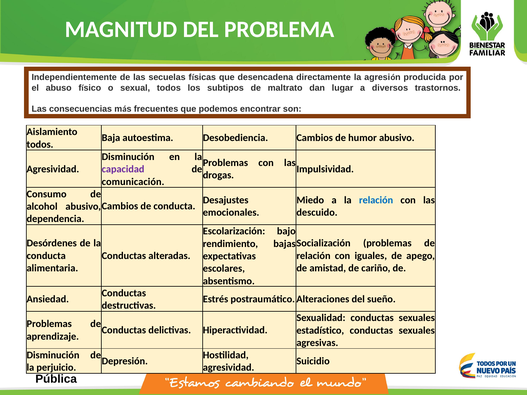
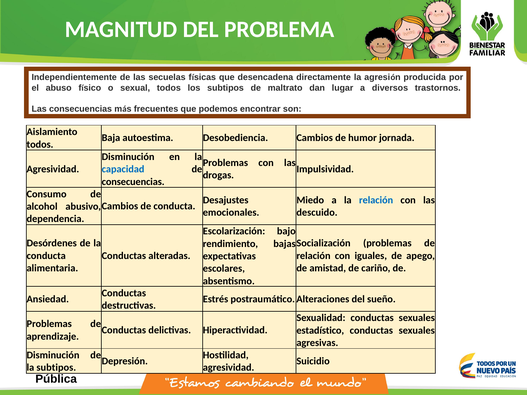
humor abusivo: abusivo -> jornada
capacidad colour: purple -> blue
comunicación at (133, 182): comunicación -> consecuencias
la perjuicio: perjuicio -> subtipos
